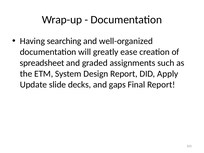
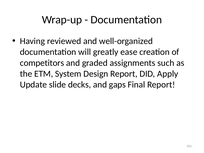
searching: searching -> reviewed
spreadsheet: spreadsheet -> competitors
